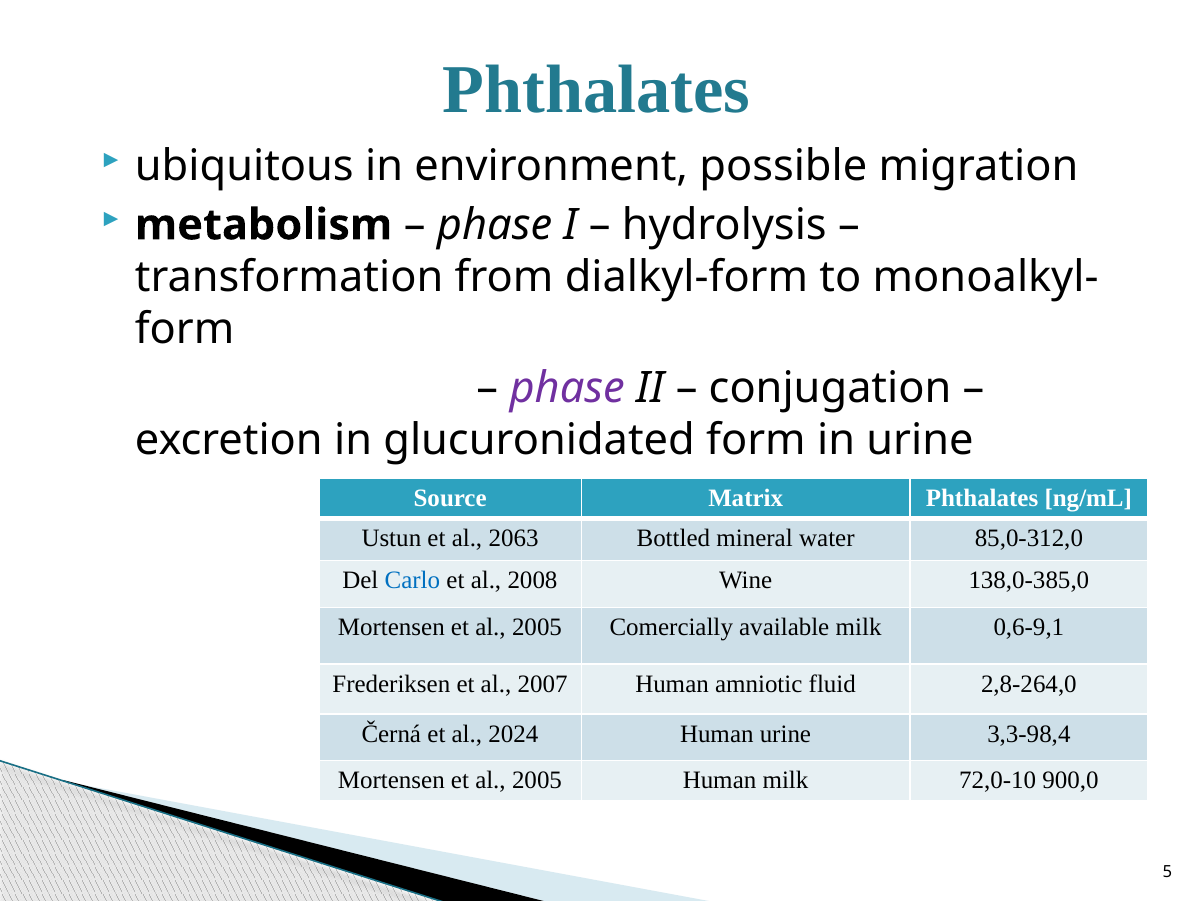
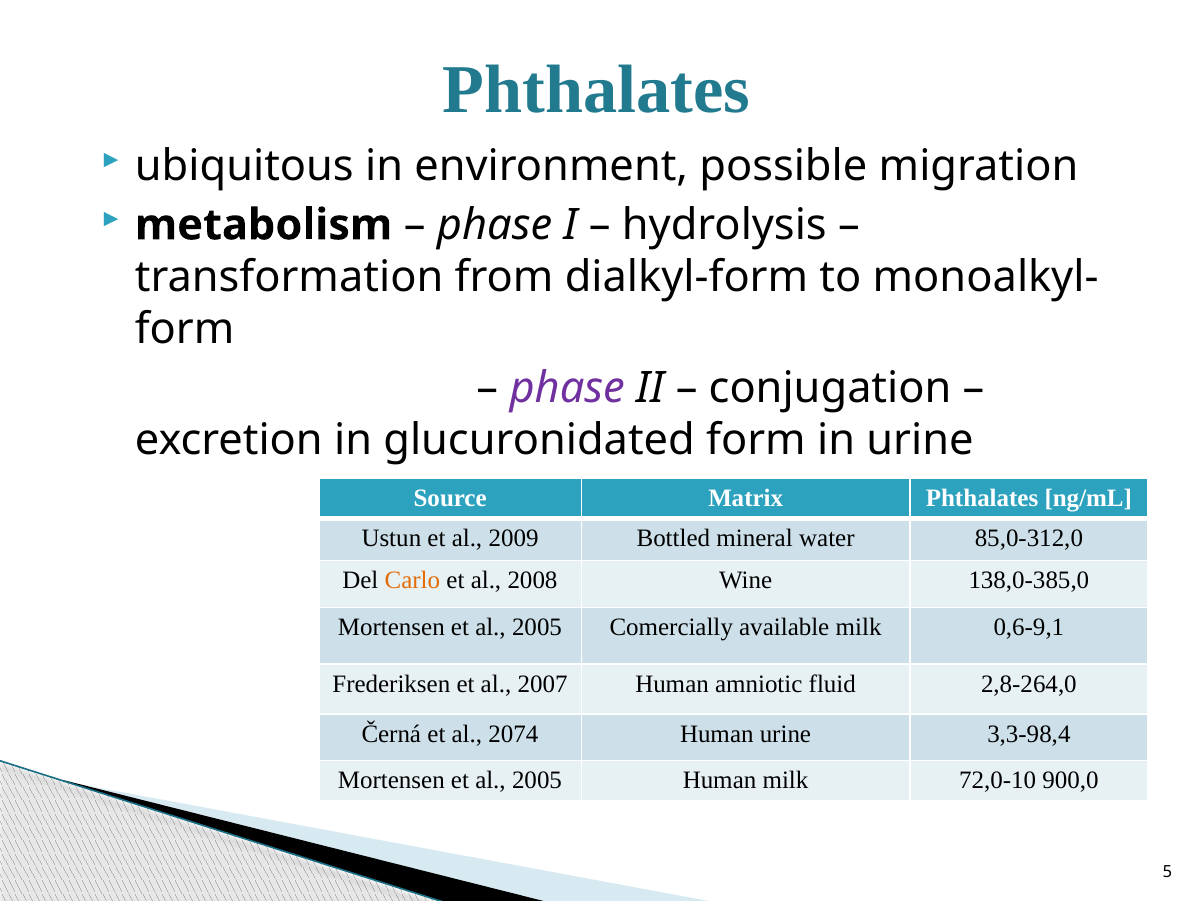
2063: 2063 -> 2009
Carlo colour: blue -> orange
2024: 2024 -> 2074
